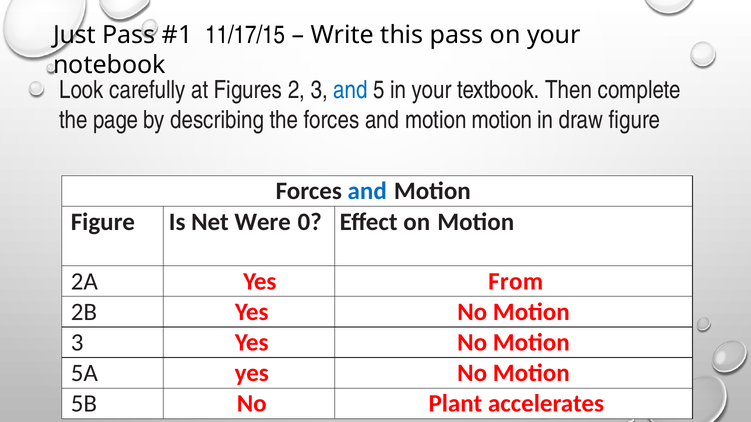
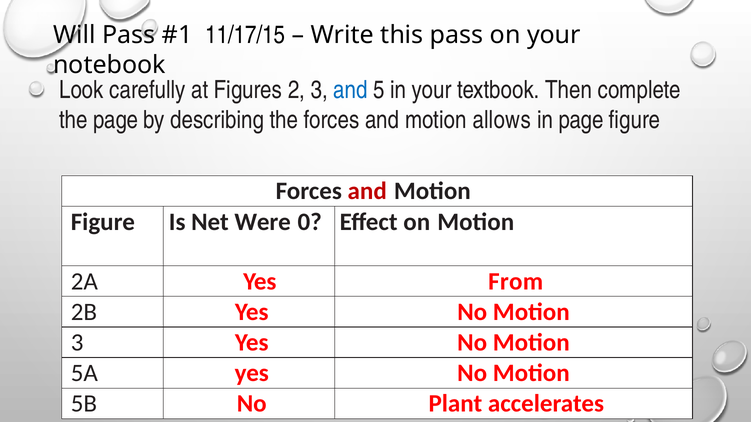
Just: Just -> Will
motion motion: motion -> allows
in draw: draw -> page
and at (367, 191) colour: blue -> red
